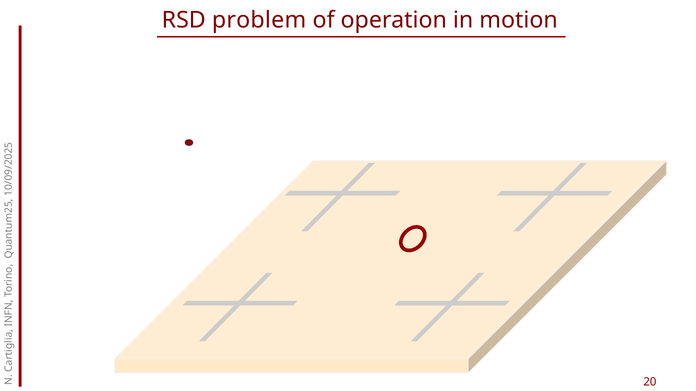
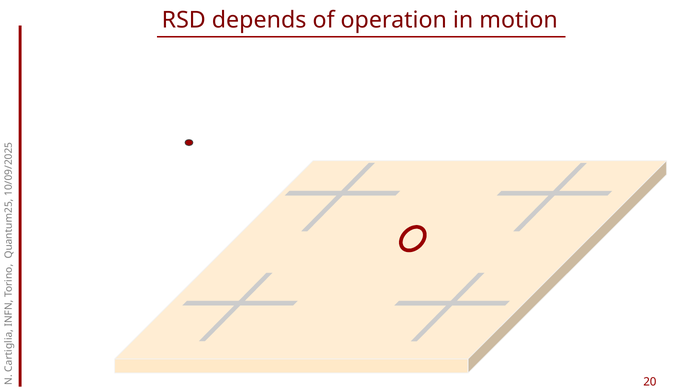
problem: problem -> depends
